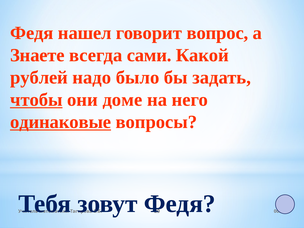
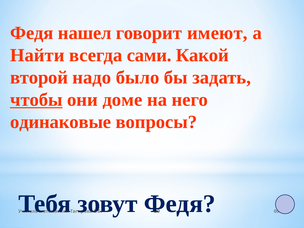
вопрос: вопрос -> имеют
Знаете: Знаете -> Найти
рублей: рублей -> второй
одинаковые underline: present -> none
